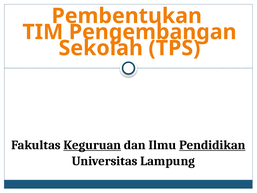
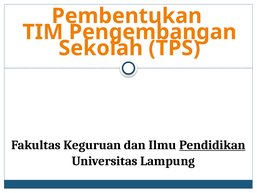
Keguruan underline: present -> none
